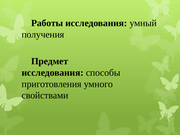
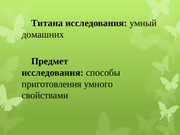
Работы: Работы -> Титана
получения: получения -> домашних
